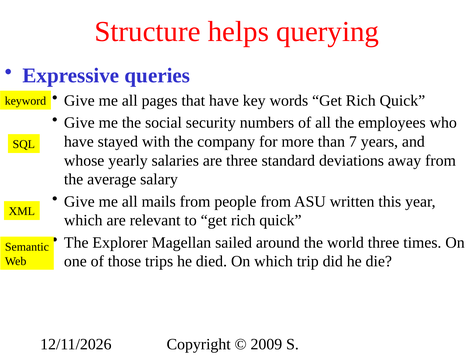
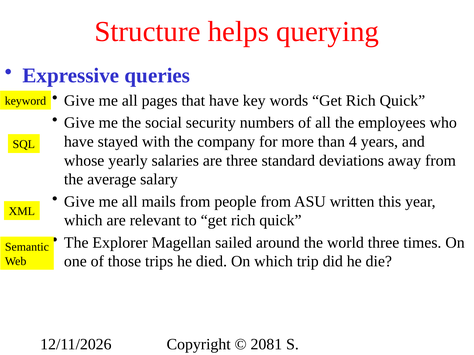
7: 7 -> 4
2009: 2009 -> 2081
